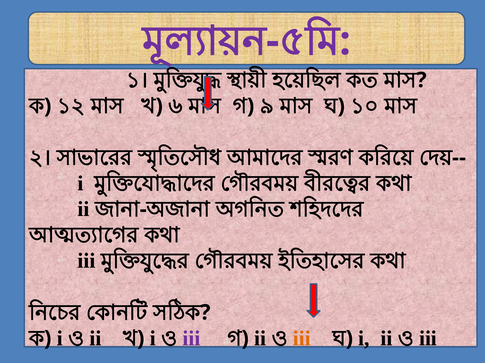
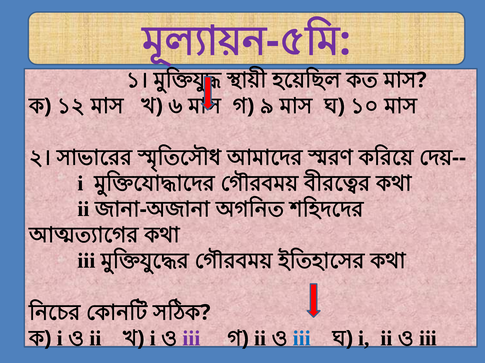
iii at (302, 339) colour: orange -> blue
